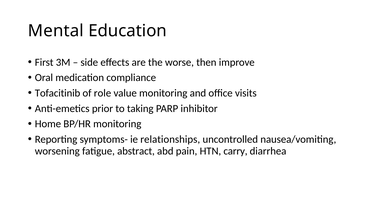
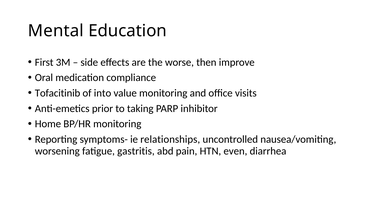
role: role -> into
abstract: abstract -> gastritis
carry: carry -> even
